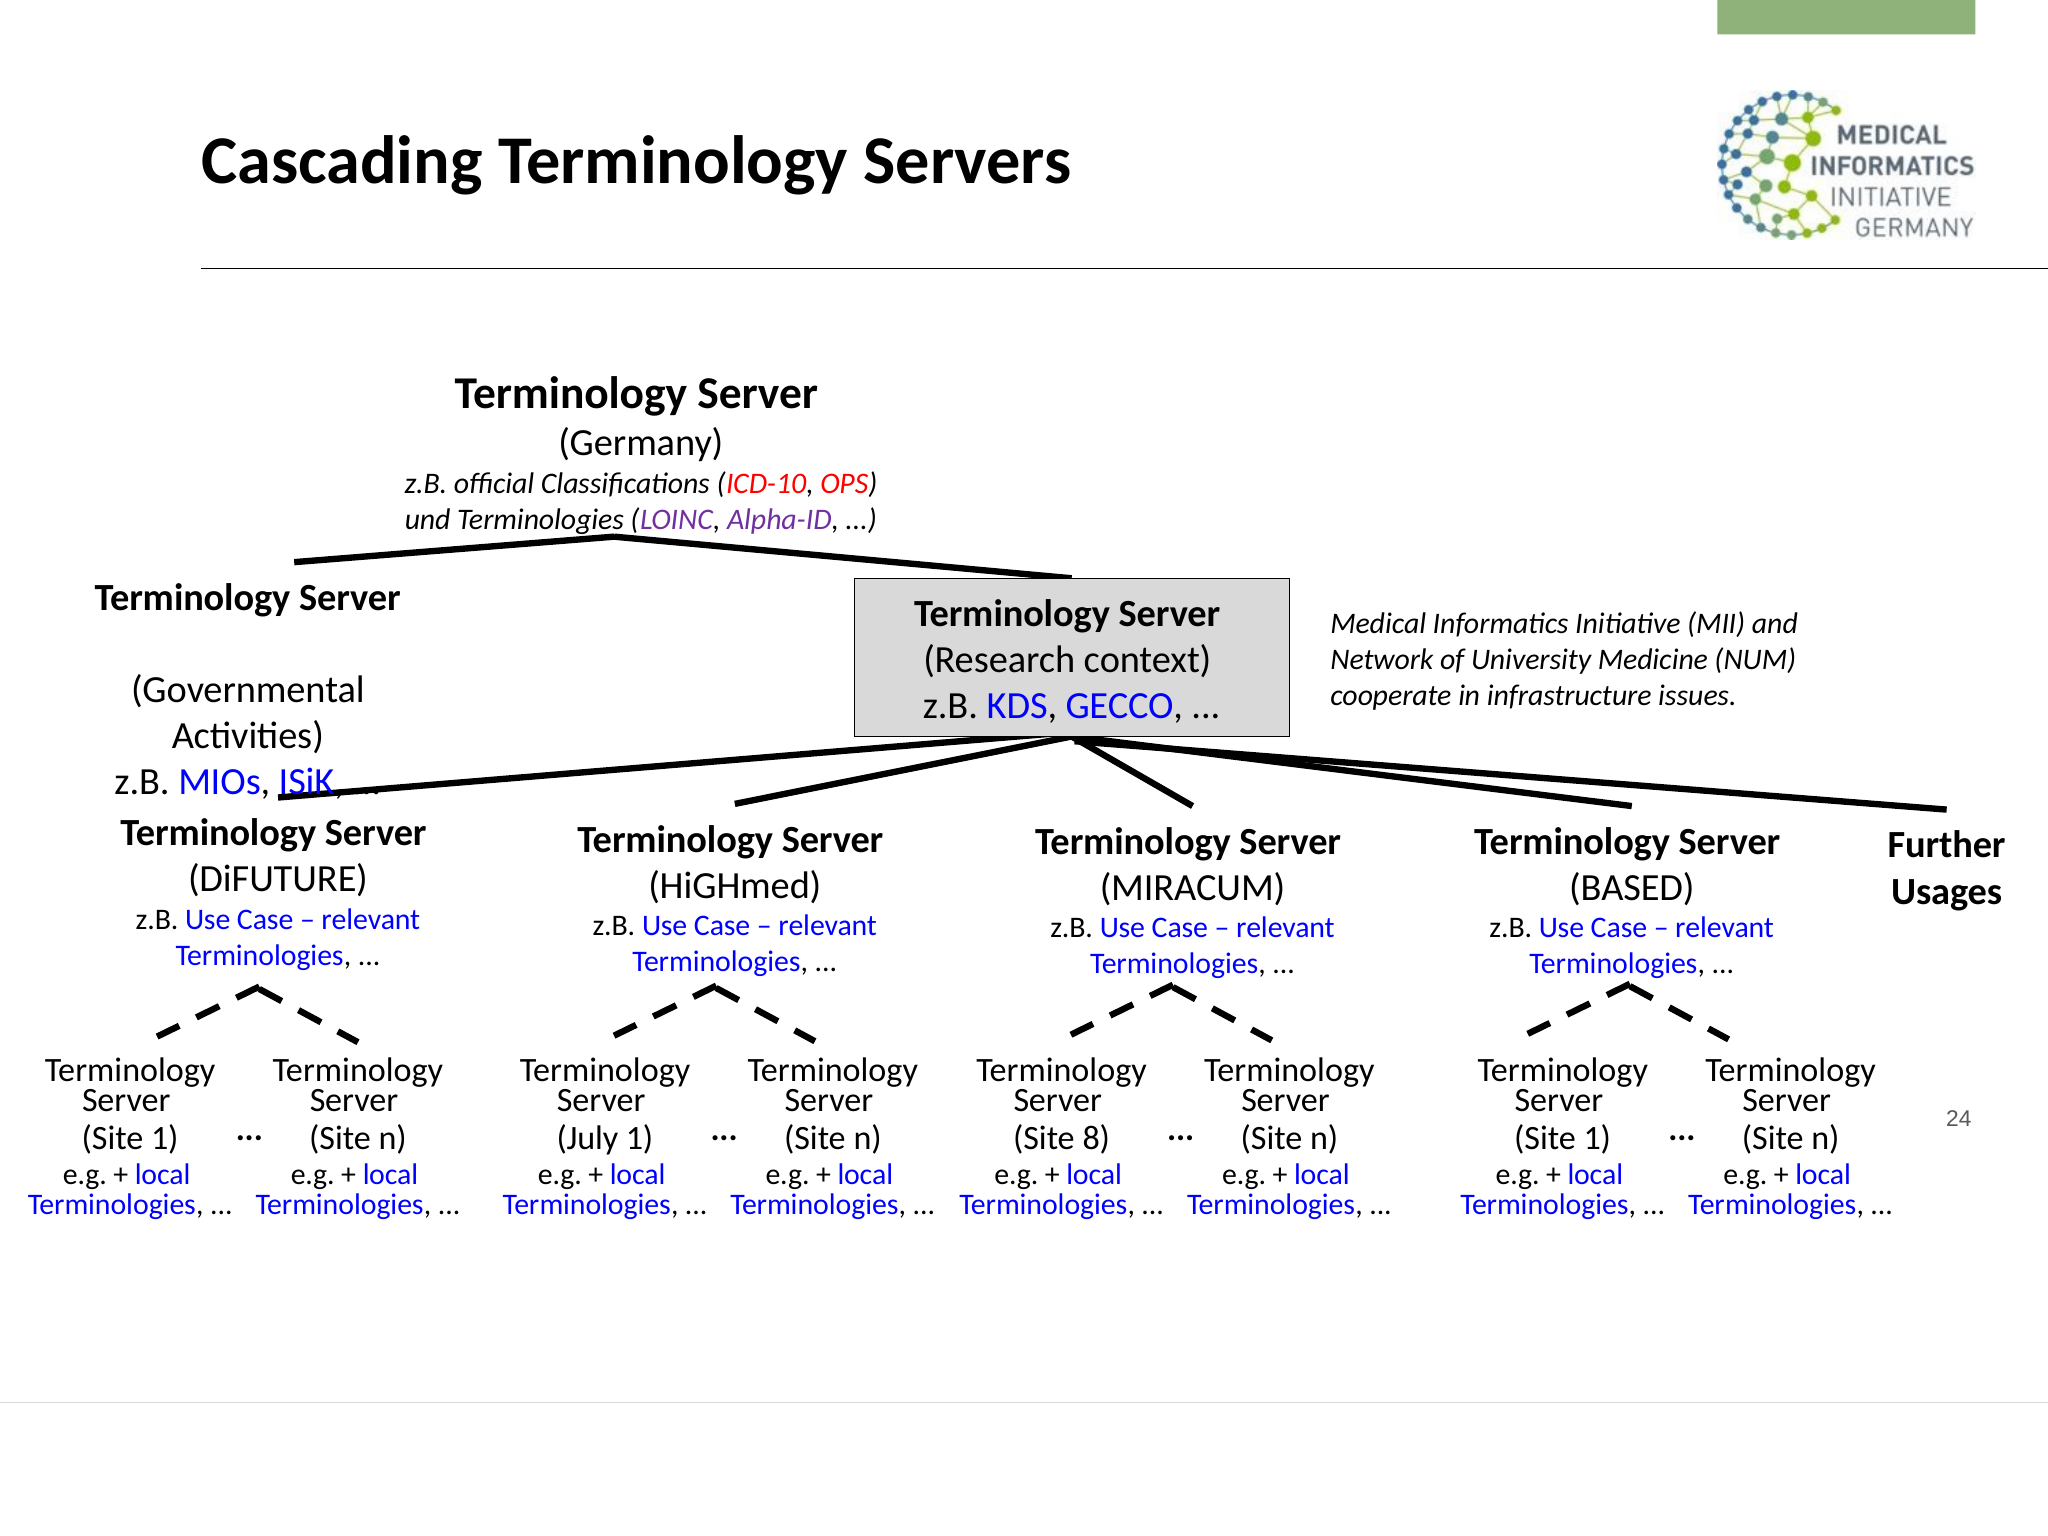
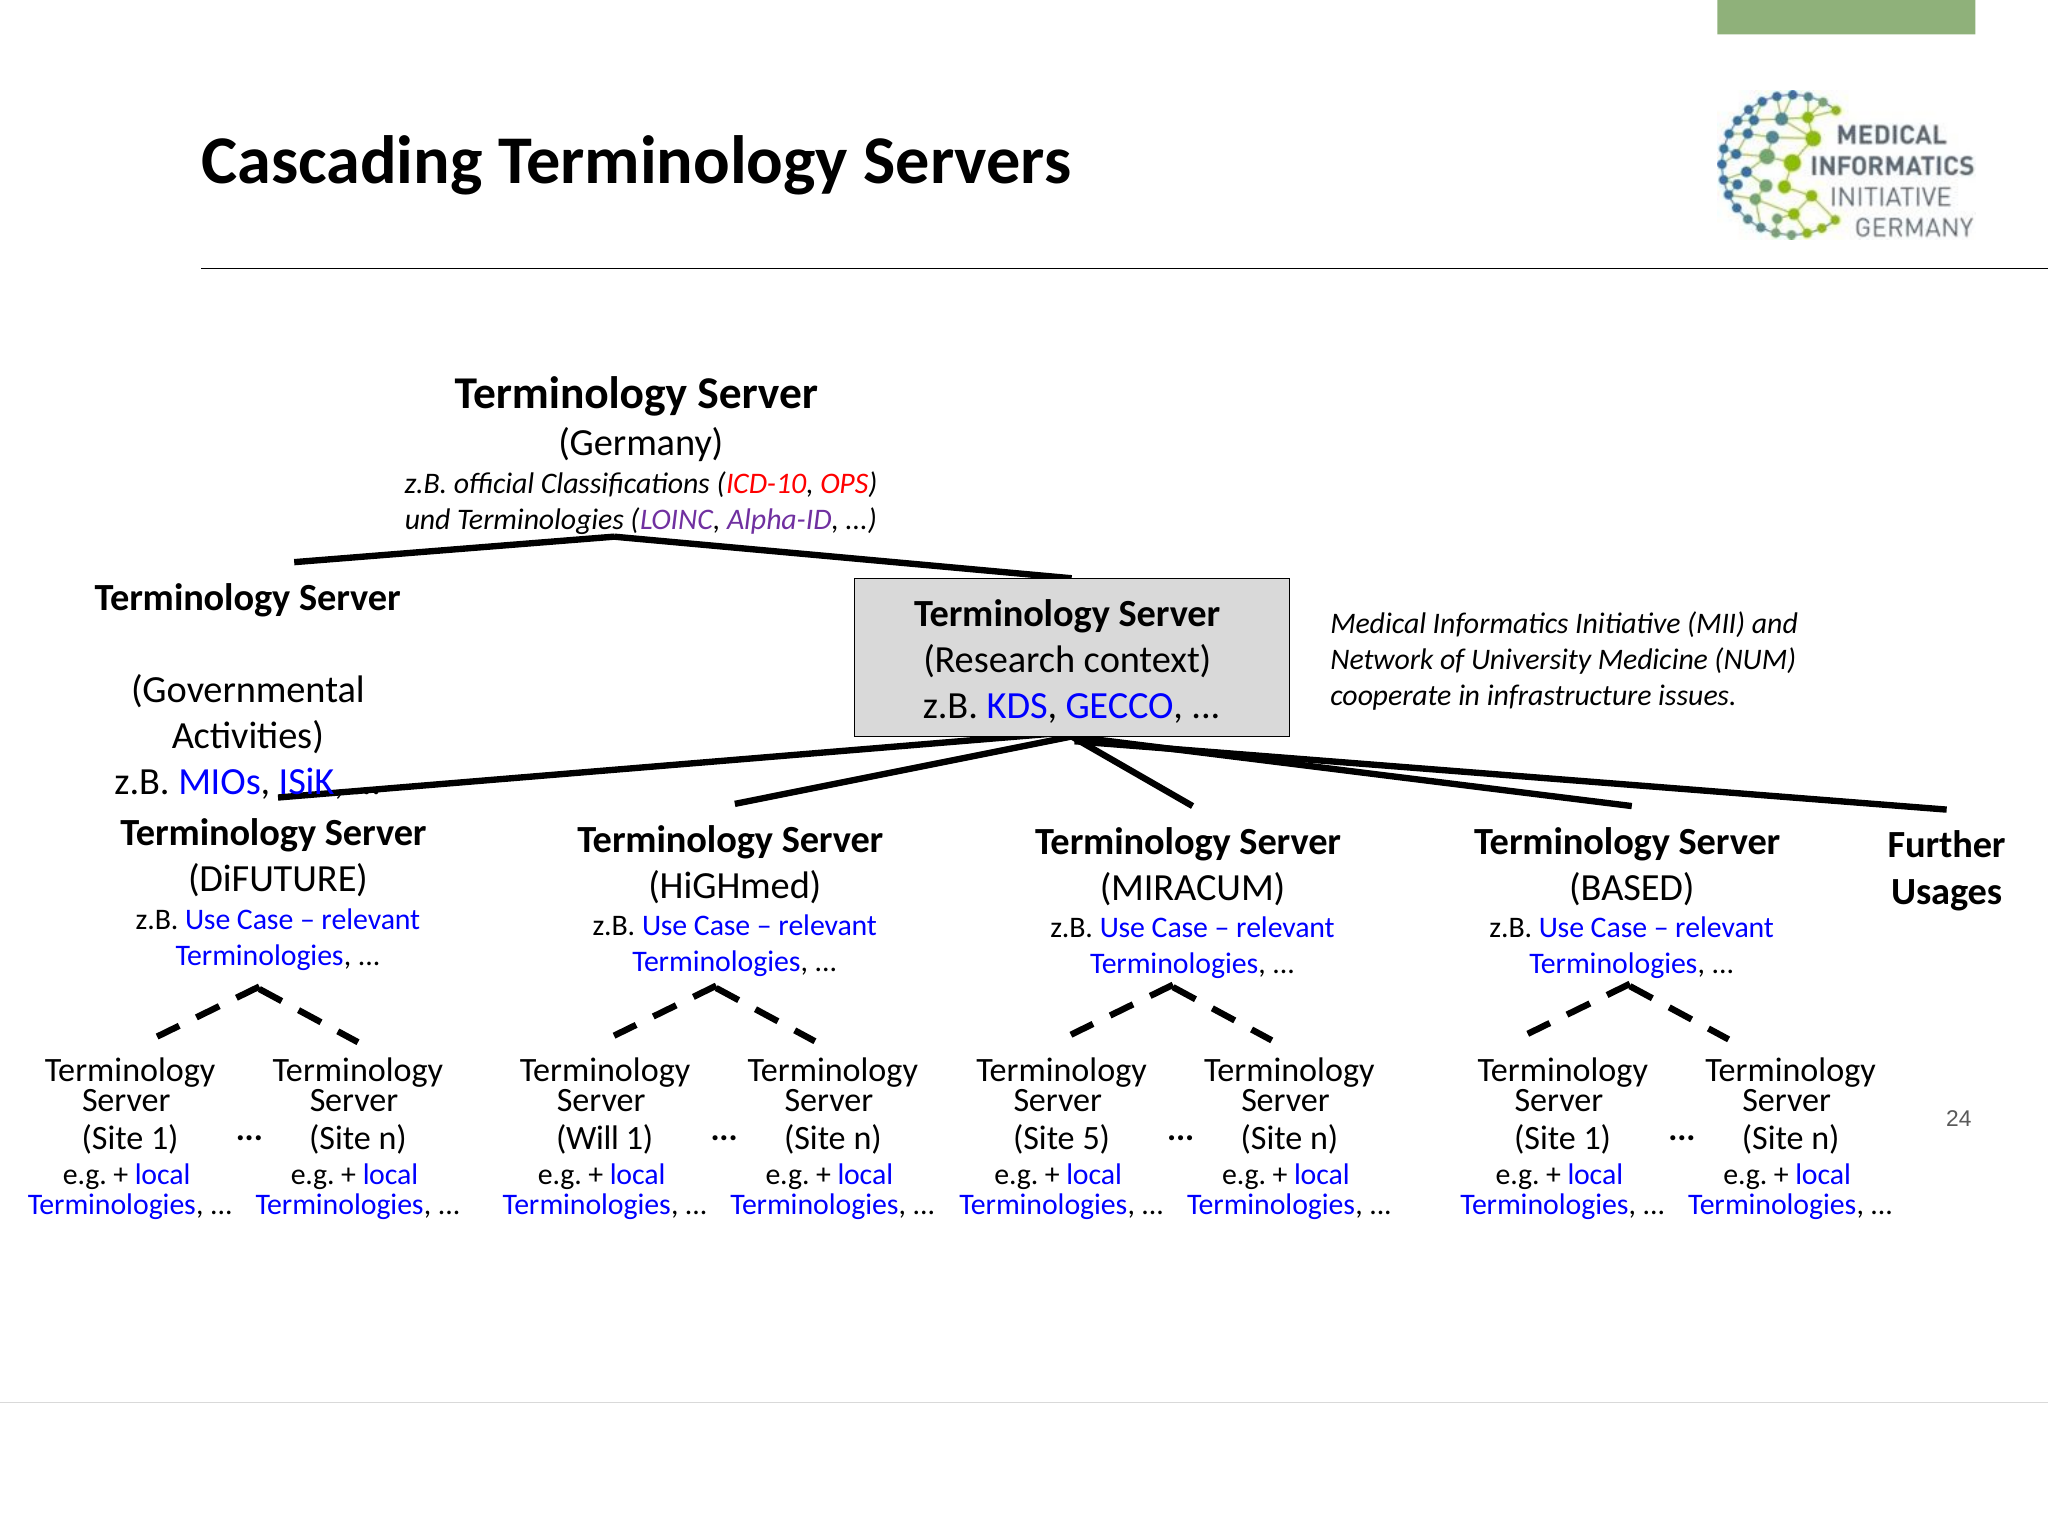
July: July -> Will
8: 8 -> 5
